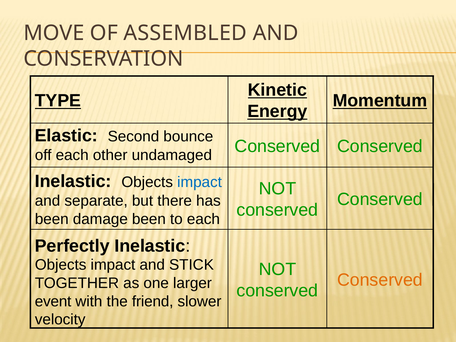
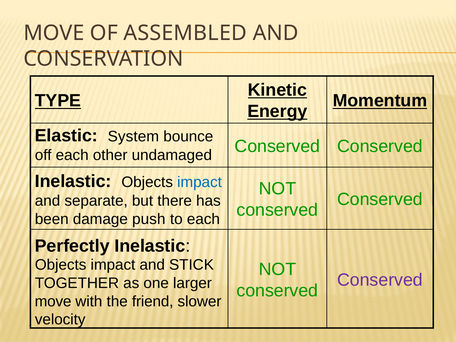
Second: Second -> System
damage been: been -> push
Conserved at (380, 280) colour: orange -> purple
event at (53, 301): event -> move
